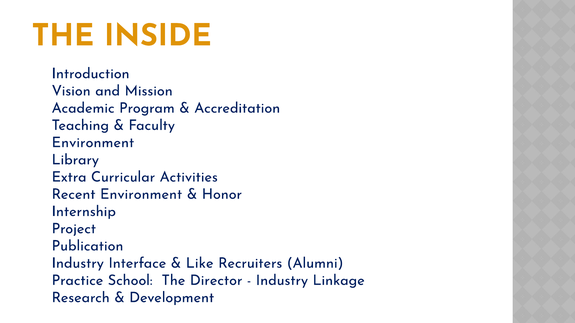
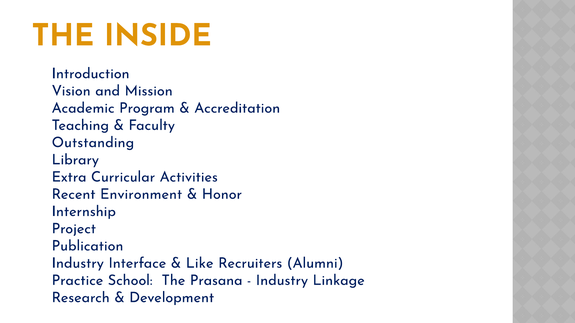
Environment at (93, 143): Environment -> Outstanding
Director: Director -> Prasana
